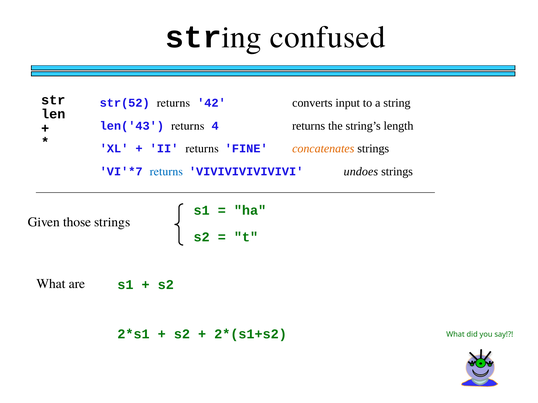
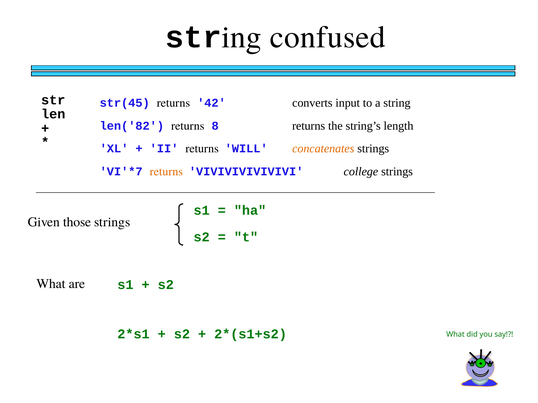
str(52: str(52 -> str(45
len('43: len('43 -> len('82
4: 4 -> 8
FINE: FINE -> WILL
undoes: undoes -> college
returns at (166, 172) colour: blue -> orange
